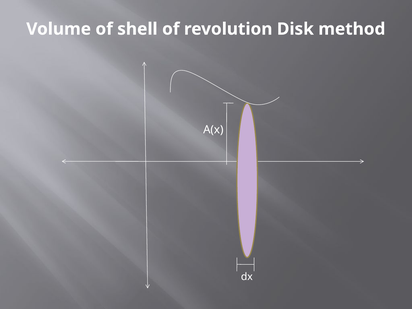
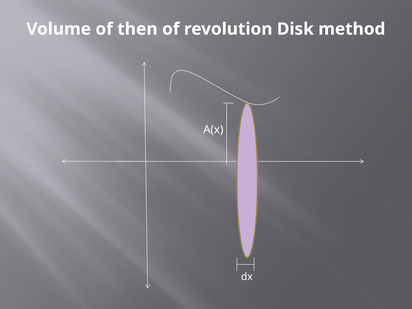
shell: shell -> then
